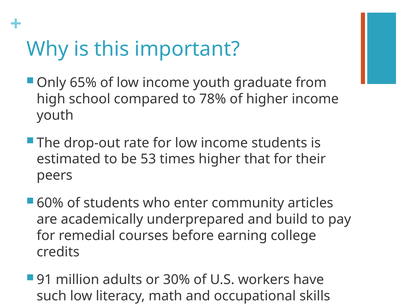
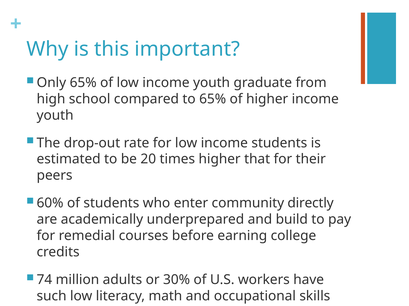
to 78%: 78% -> 65%
53: 53 -> 20
articles: articles -> directly
91: 91 -> 74
